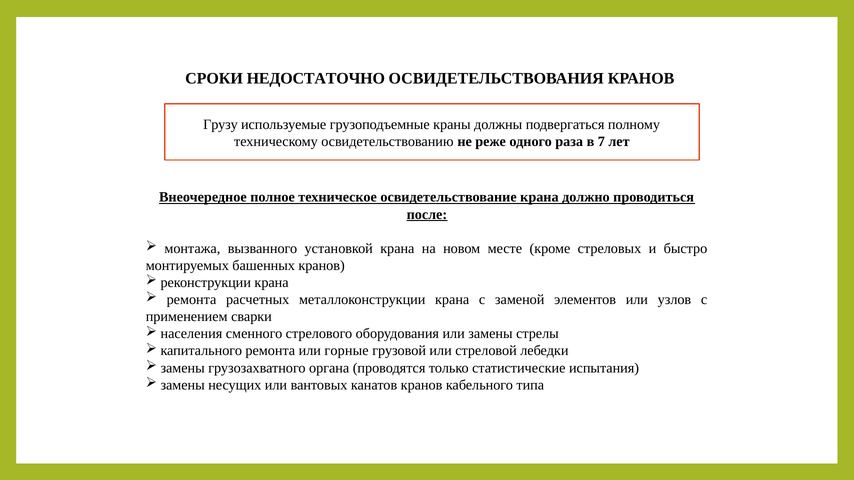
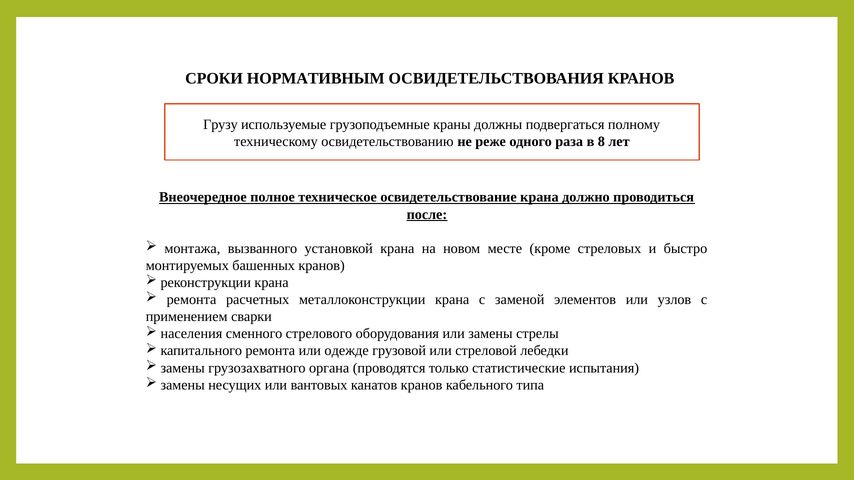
НЕДОСТАТОЧНО: НЕДОСТАТОЧНО -> НОРМАТИВНЫМ
7: 7 -> 8
горные: горные -> одежде
